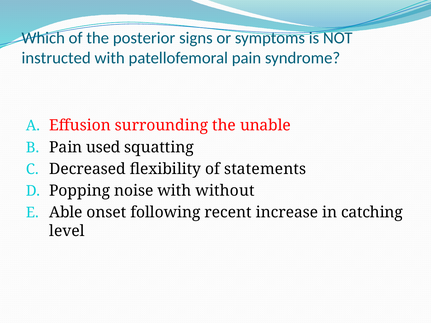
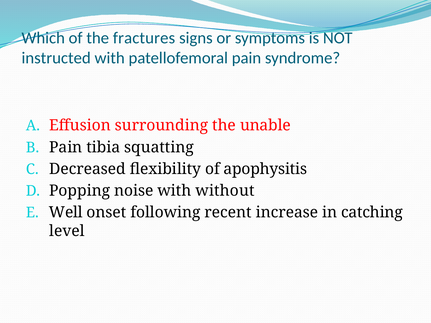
posterior: posterior -> fractures
used: used -> tibia
statements: statements -> apophysitis
Able: Able -> Well
